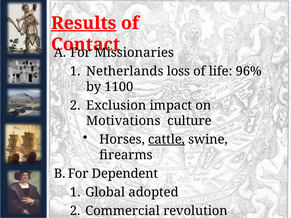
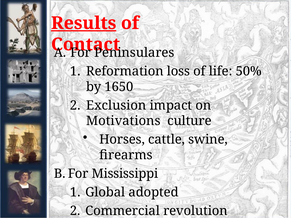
Missionaries: Missionaries -> Peninsulares
Netherlands: Netherlands -> Reformation
96%: 96% -> 50%
1100: 1100 -> 1650
cattle underline: present -> none
Dependent: Dependent -> Mississippi
